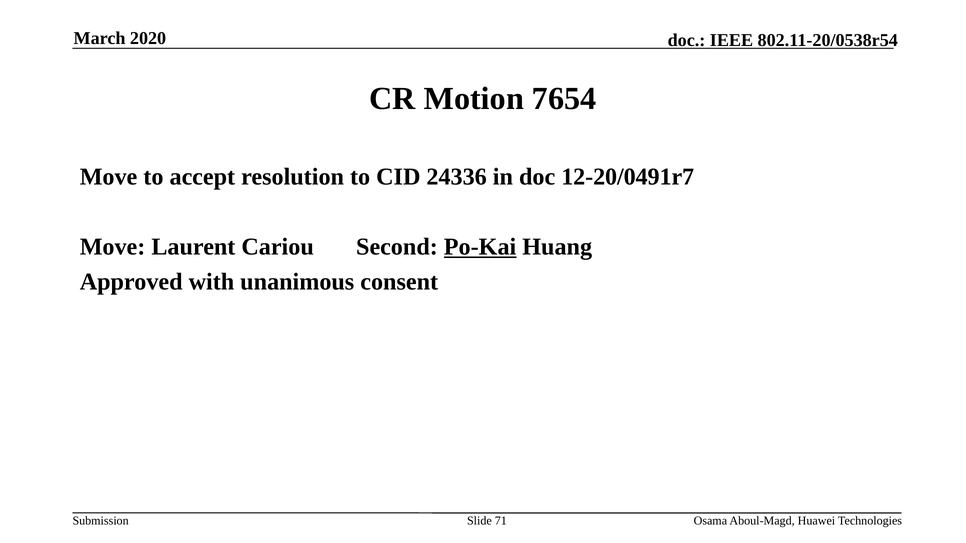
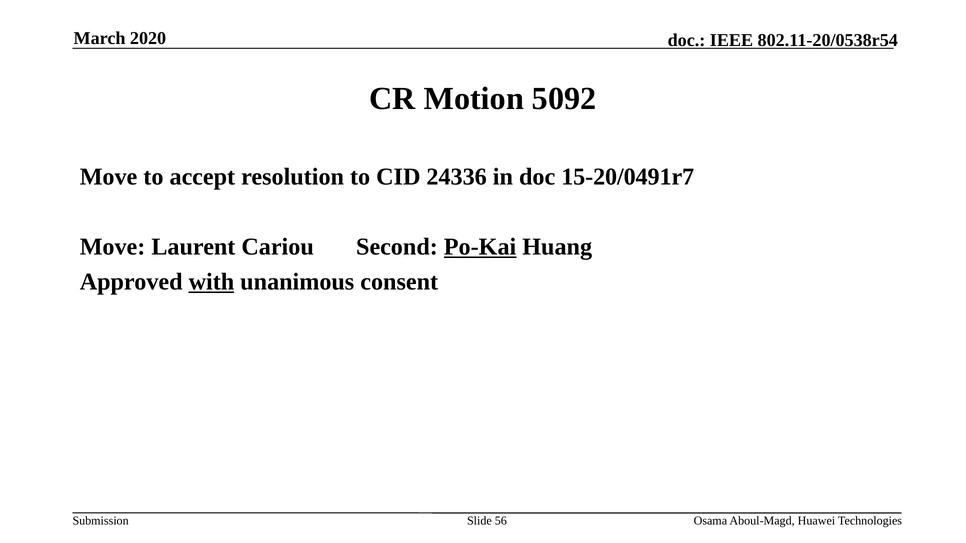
7654: 7654 -> 5092
12-20/0491r7: 12-20/0491r7 -> 15-20/0491r7
with underline: none -> present
71: 71 -> 56
